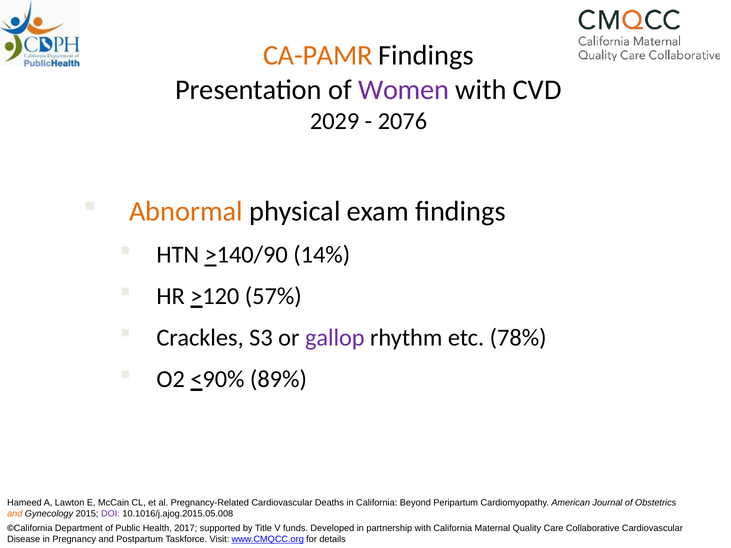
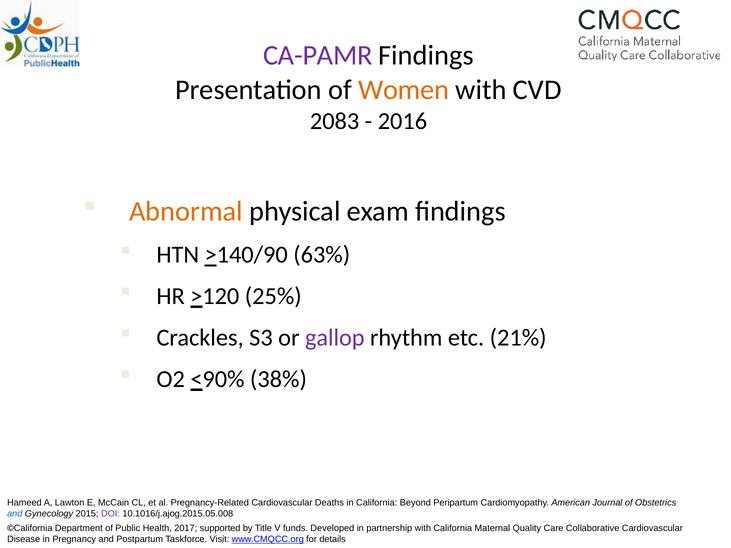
CA-PAMR colour: orange -> purple
Women colour: purple -> orange
2029: 2029 -> 2083
2076: 2076 -> 2016
14%: 14% -> 63%
57%: 57% -> 25%
78%: 78% -> 21%
89%: 89% -> 38%
and at (15, 514) colour: orange -> blue
